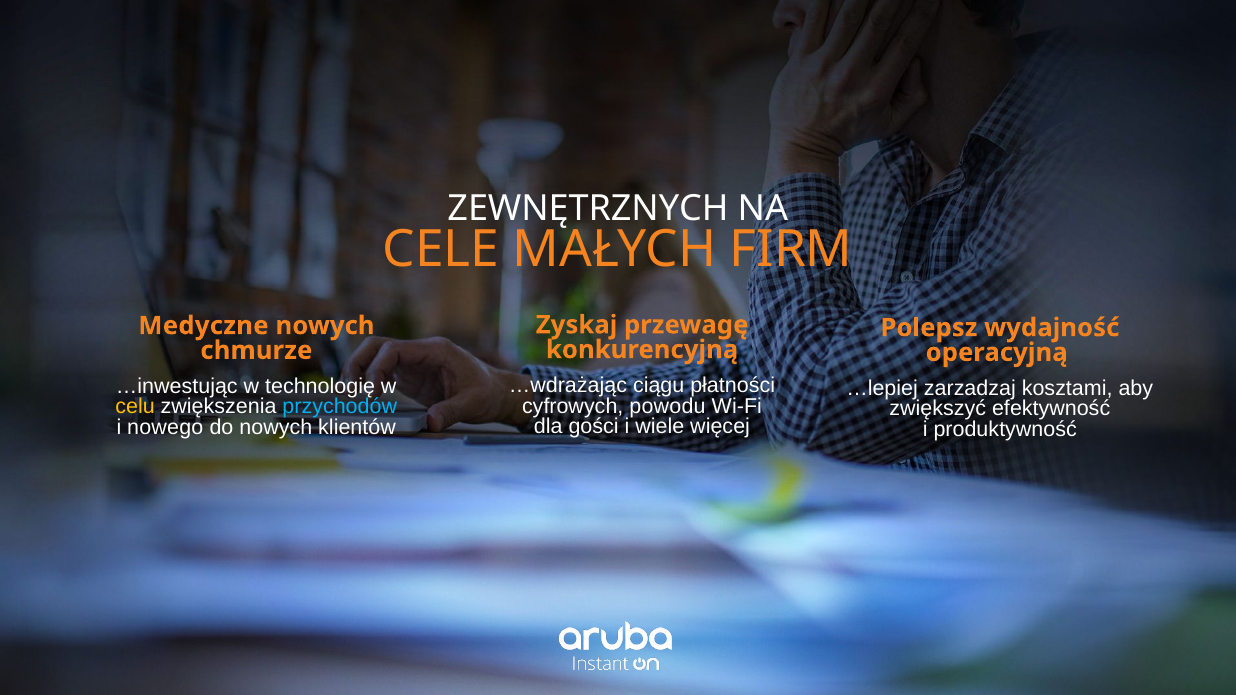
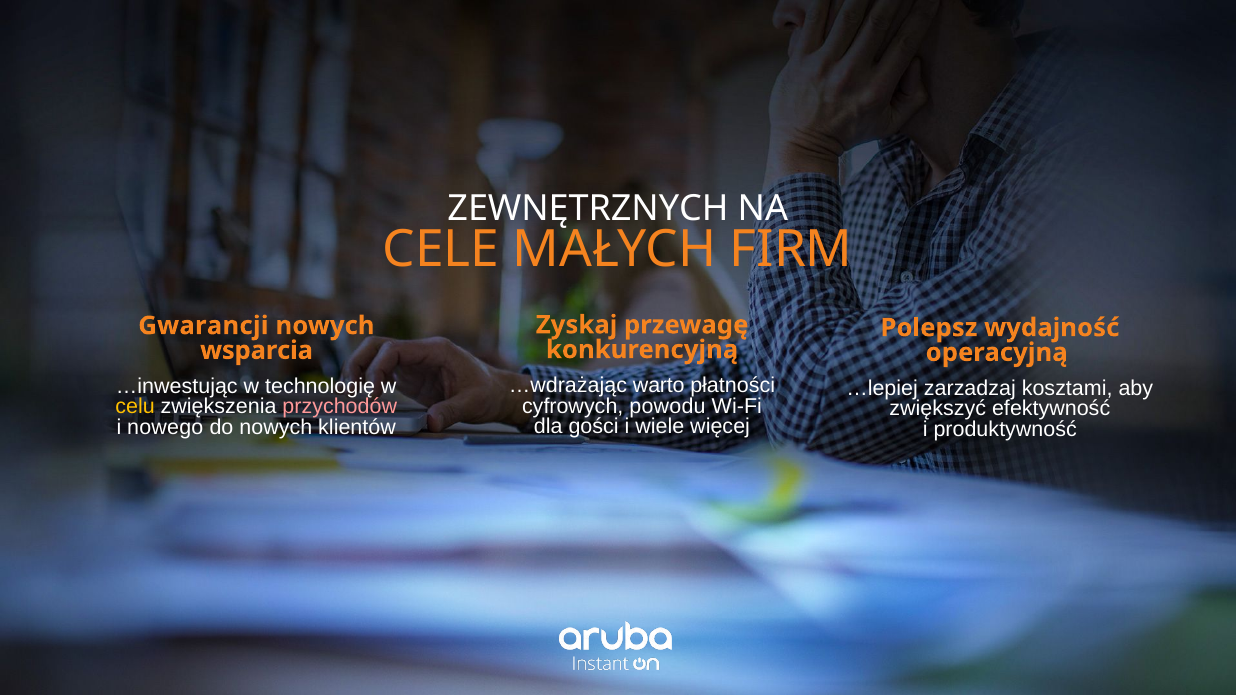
Medyczne: Medyczne -> Gwarancji
chmurze: chmurze -> wsparcia
ciągu: ciągu -> warto
przychodów colour: light blue -> pink
